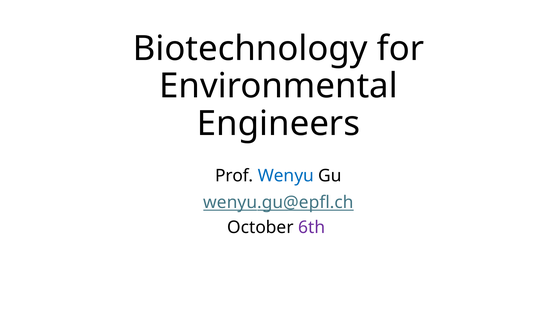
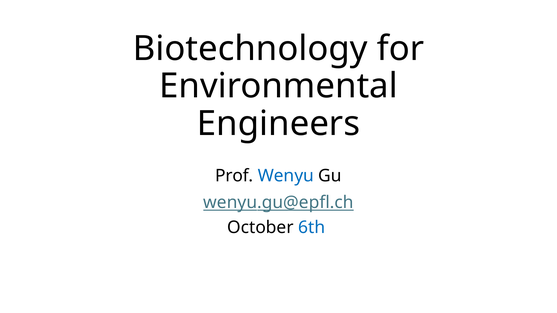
6th colour: purple -> blue
